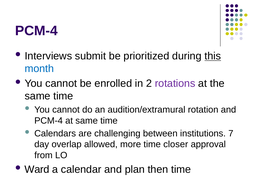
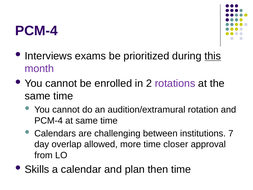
submit: submit -> exams
month colour: blue -> purple
Ward: Ward -> Skills
